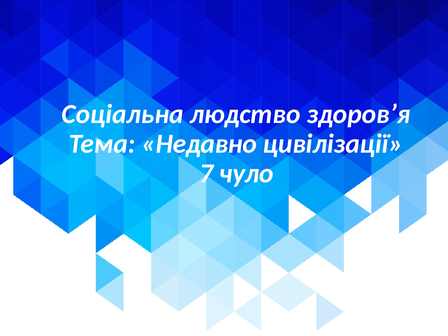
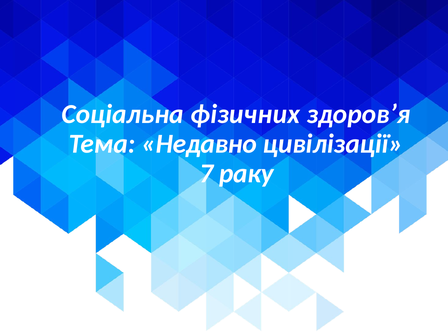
людство: людство -> фізичних
чуло: чуло -> раку
